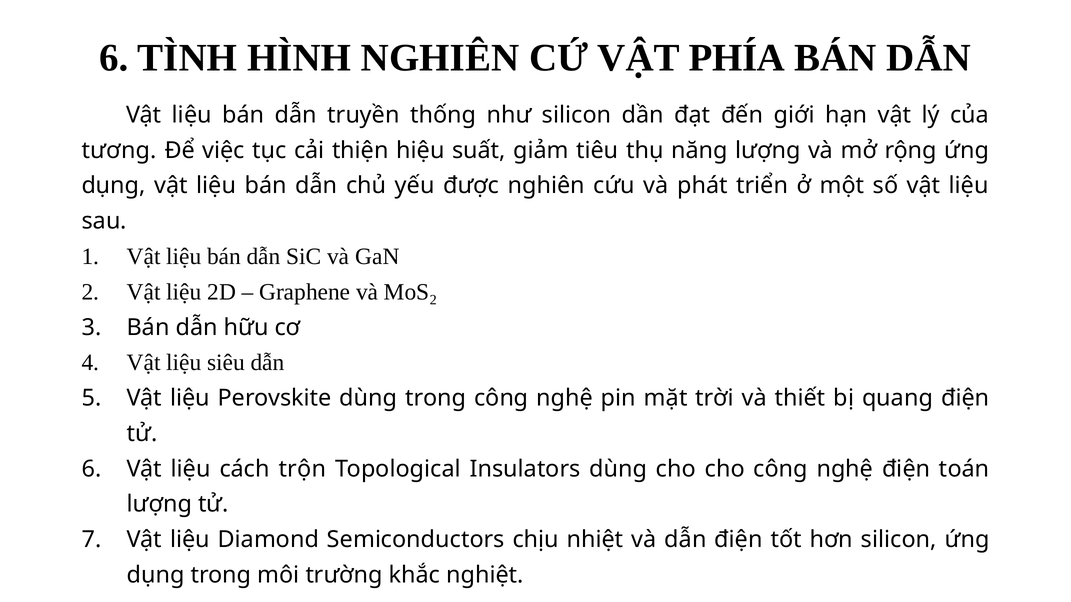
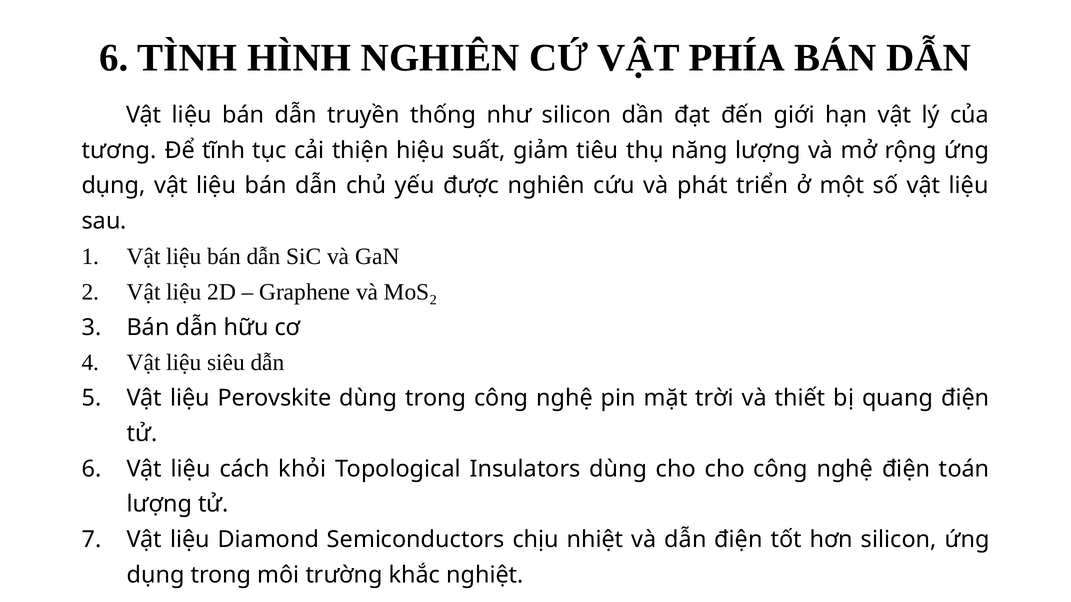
việc: việc -> tĩnh
trộn: trộn -> khỏi
